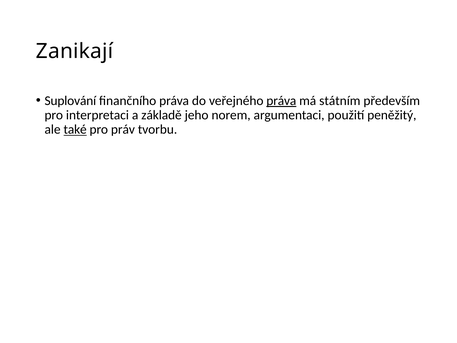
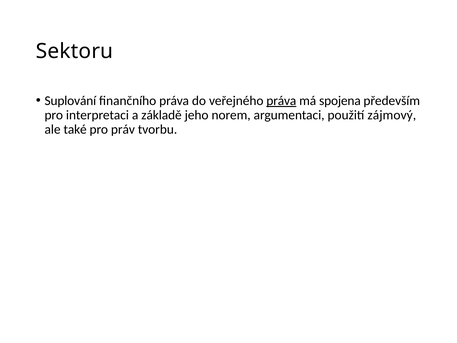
Zanikají: Zanikají -> Sektoru
státním: státním -> spojena
peněžitý: peněžitý -> zájmový
také underline: present -> none
